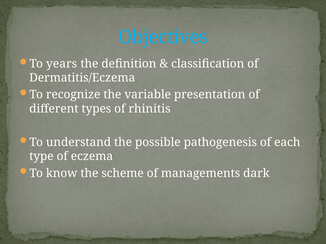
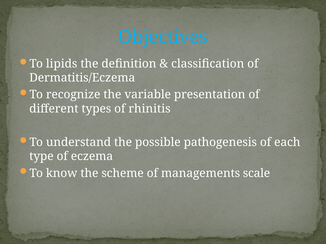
years: years -> lipids
dark: dark -> scale
